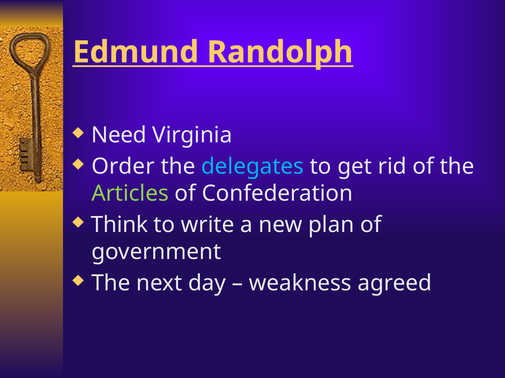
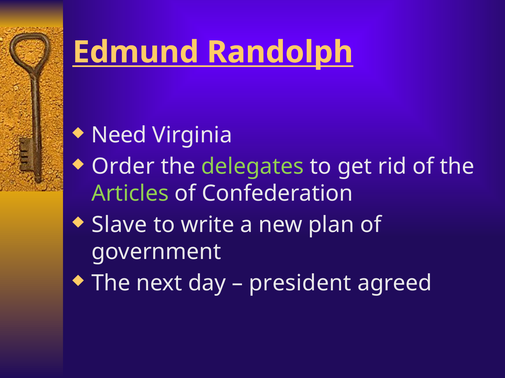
delegates colour: light blue -> light green
Think: Think -> Slave
weakness: weakness -> president
